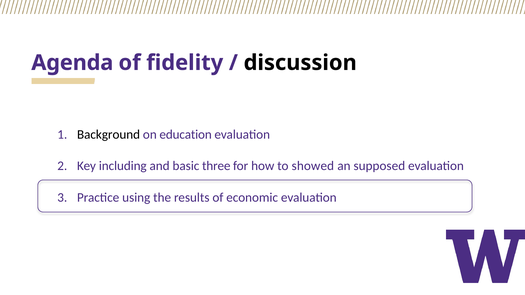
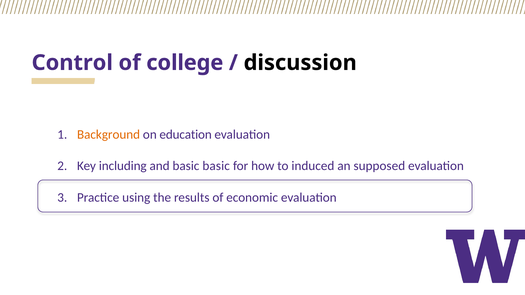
Agenda: Agenda -> Control
fidelity: fidelity -> college
Background colour: black -> orange
basic three: three -> basic
showed: showed -> induced
